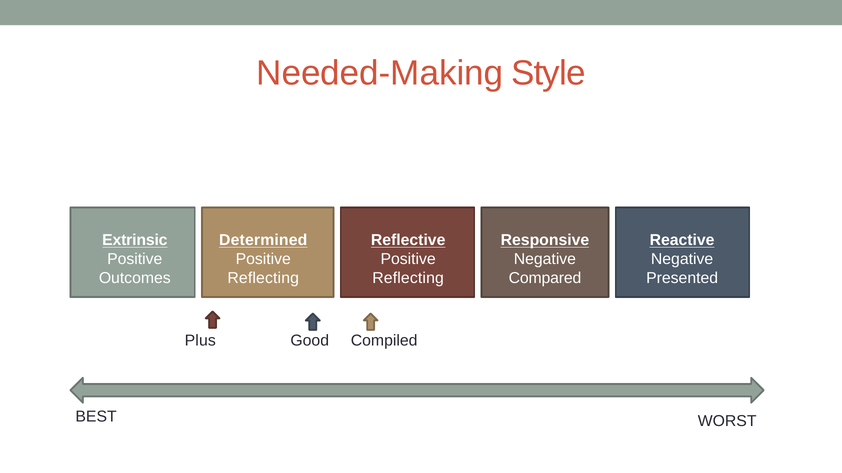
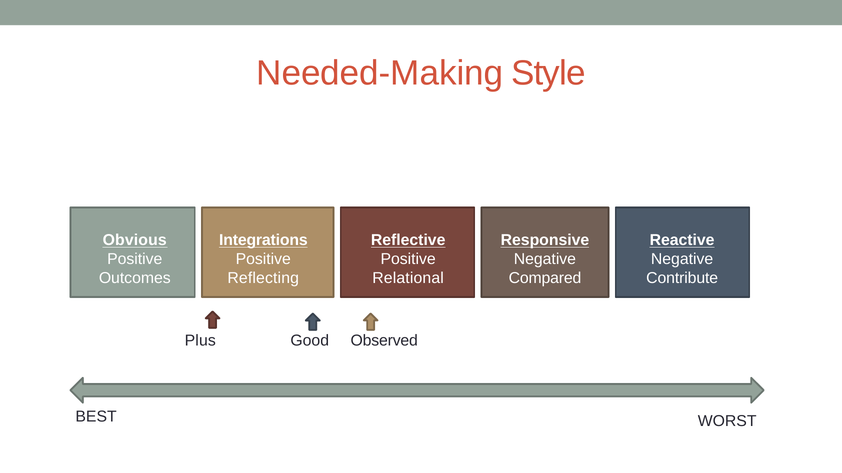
Extrinsic: Extrinsic -> Obvious
Determined: Determined -> Integrations
Reflecting at (408, 278): Reflecting -> Relational
Presented: Presented -> Contribute
Compiled: Compiled -> Observed
